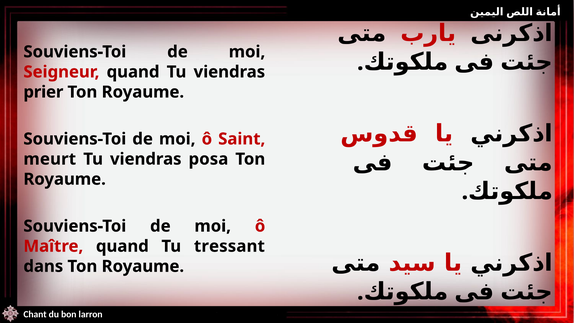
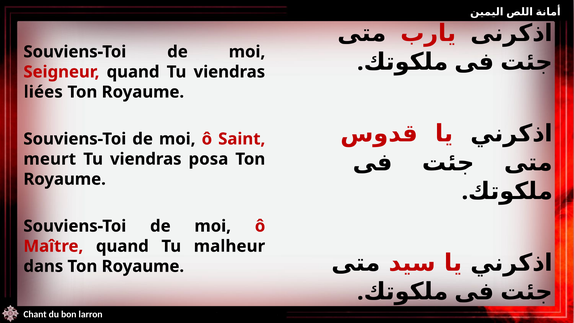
prier: prier -> liées
tressant: tressant -> malheur
